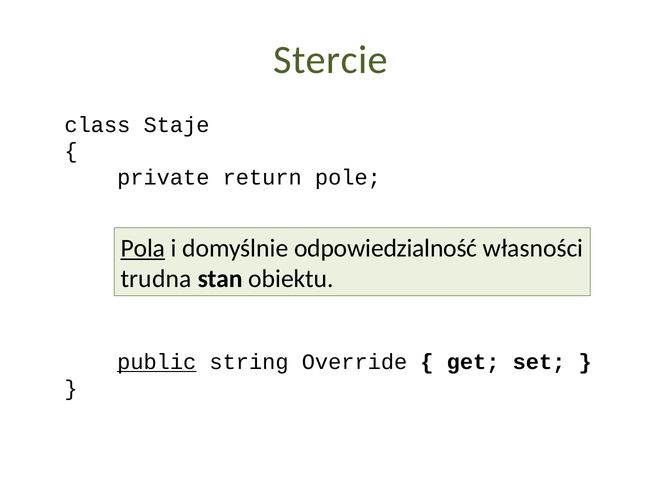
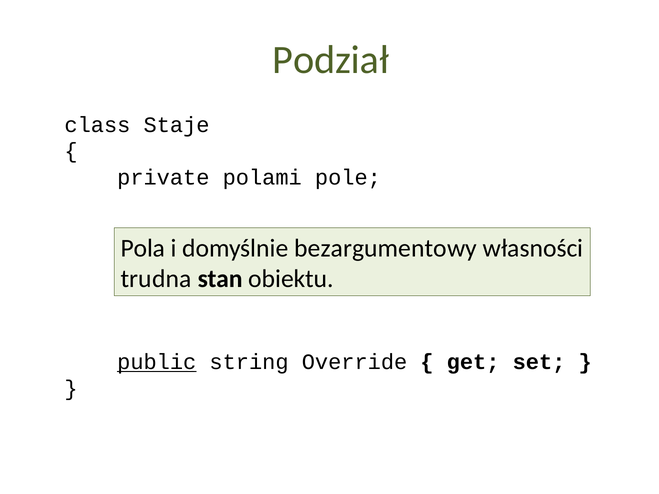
Stercie: Stercie -> Podział
return: return -> polami
Pola underline: present -> none
odpowiedzialność: odpowiedzialność -> bezargumentowy
